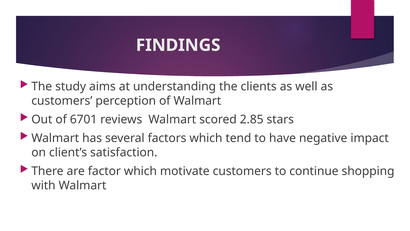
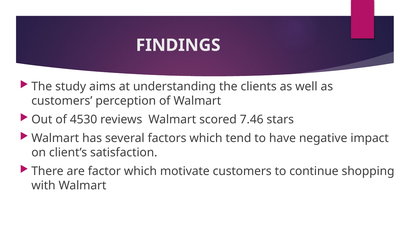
6701: 6701 -> 4530
2.85: 2.85 -> 7.46
